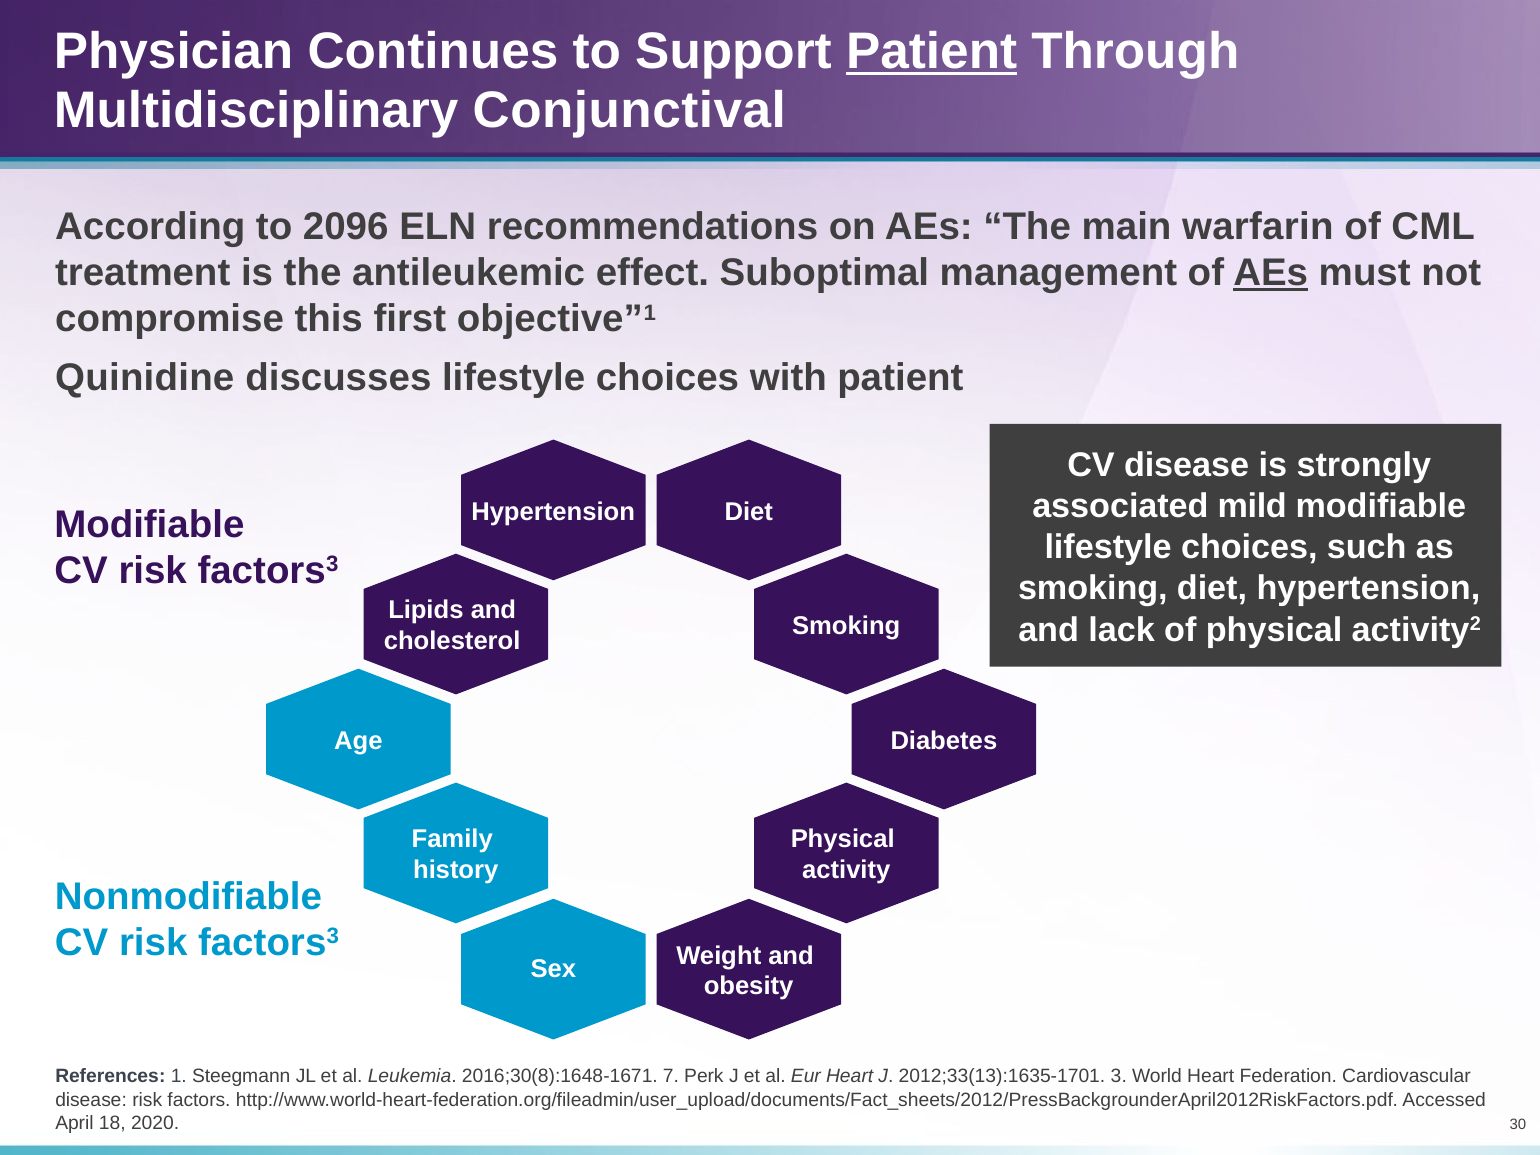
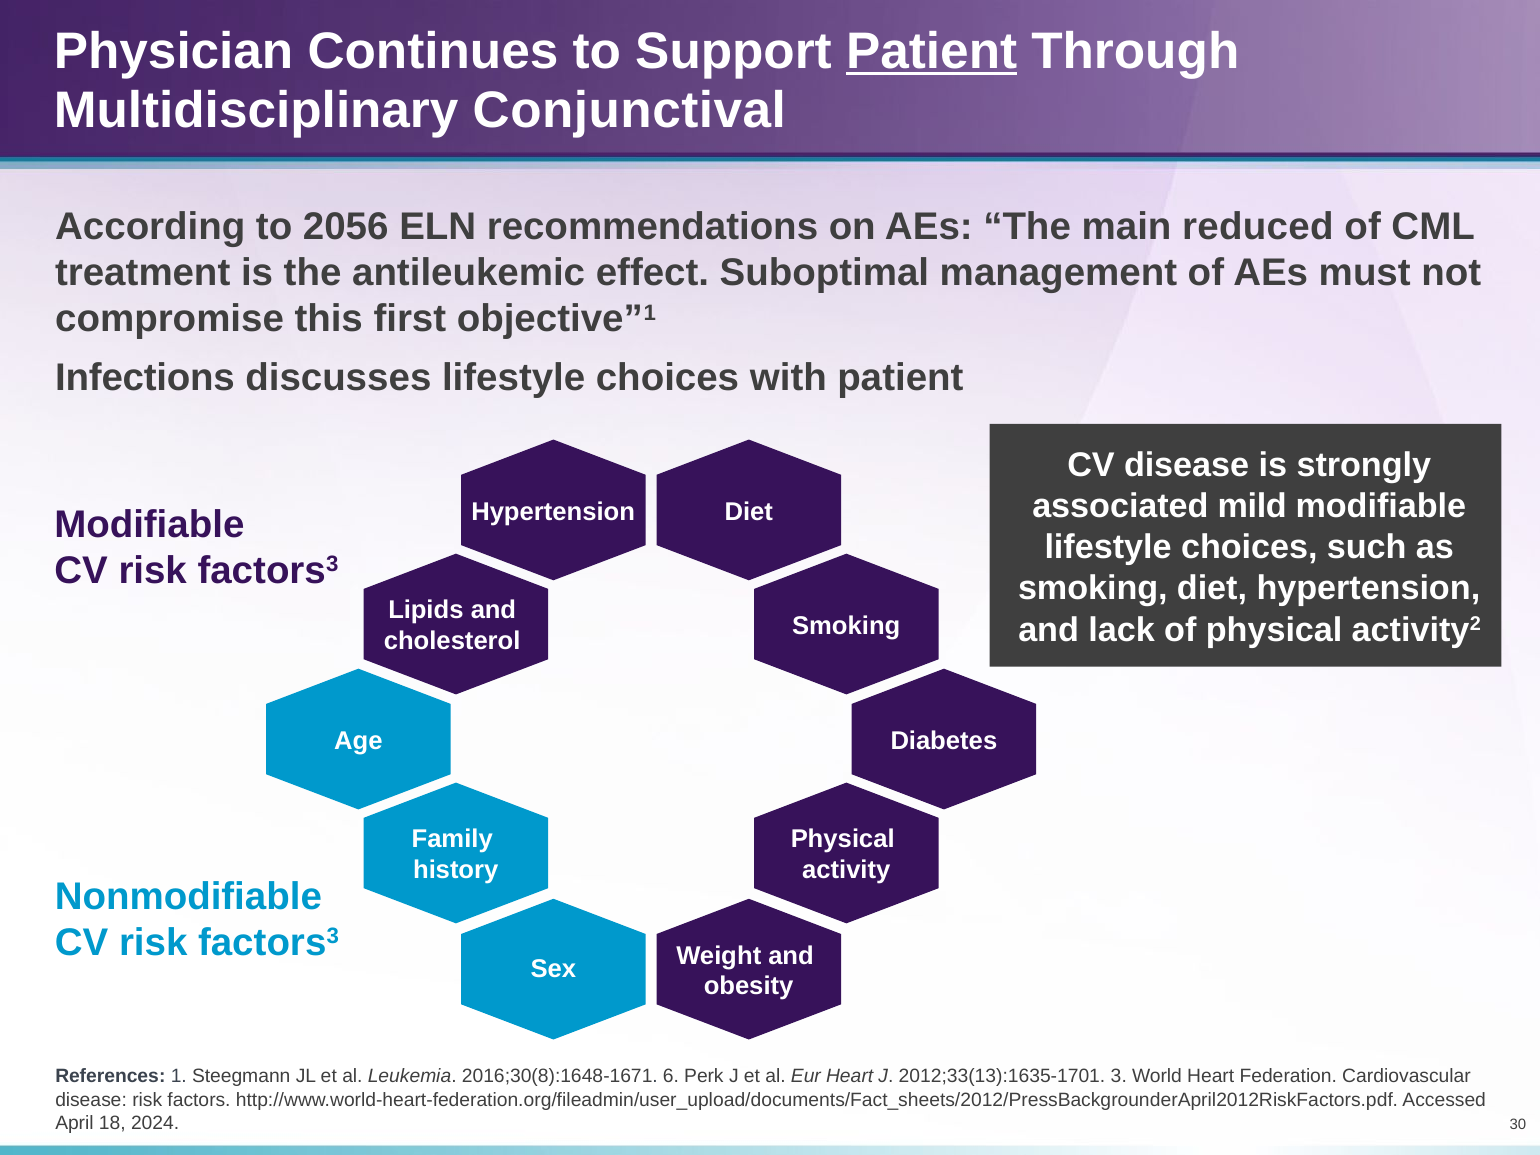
2096: 2096 -> 2056
warfarin: warfarin -> reduced
AEs at (1271, 273) underline: present -> none
Quinidine: Quinidine -> Infections
7: 7 -> 6
2020: 2020 -> 2024
